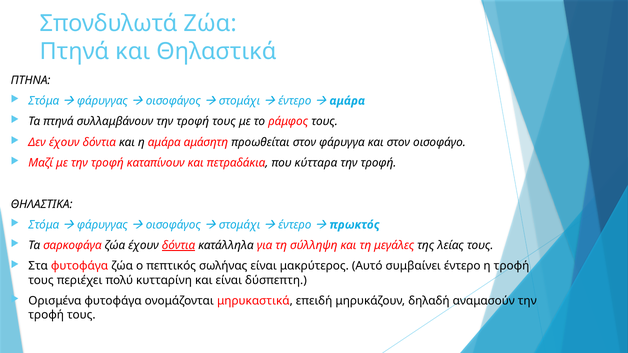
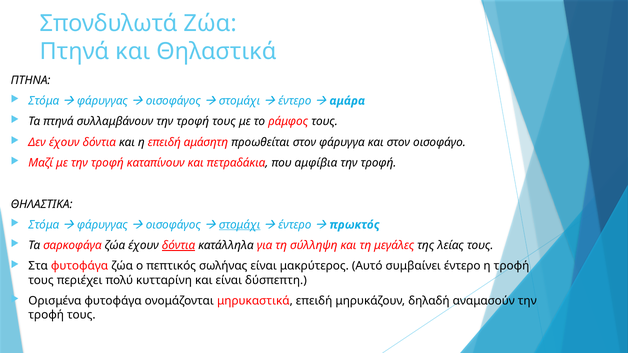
η αμάρα: αμάρα -> επειδή
κύτταρα: κύτταρα -> αμφίβια
στομάχι at (240, 225) underline: none -> present
